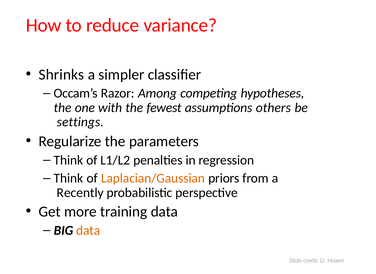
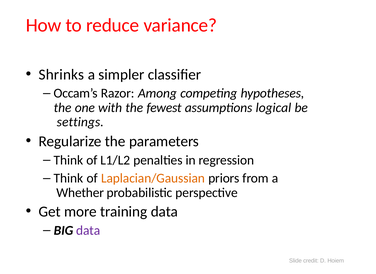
others: others -> logical
Recently: Recently -> Whether
data at (88, 230) colour: orange -> purple
